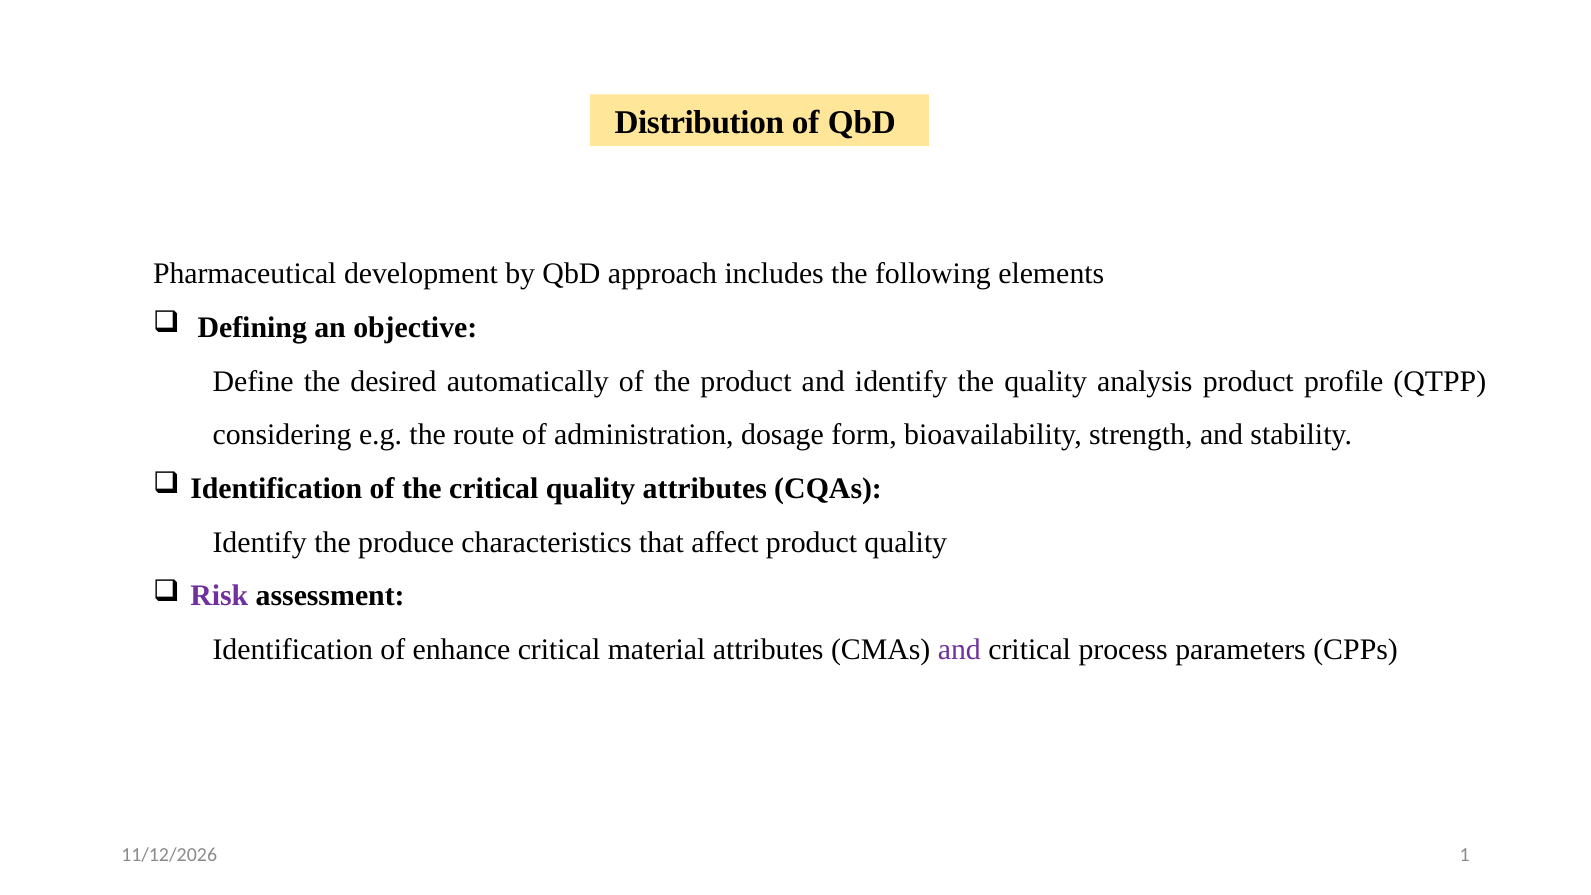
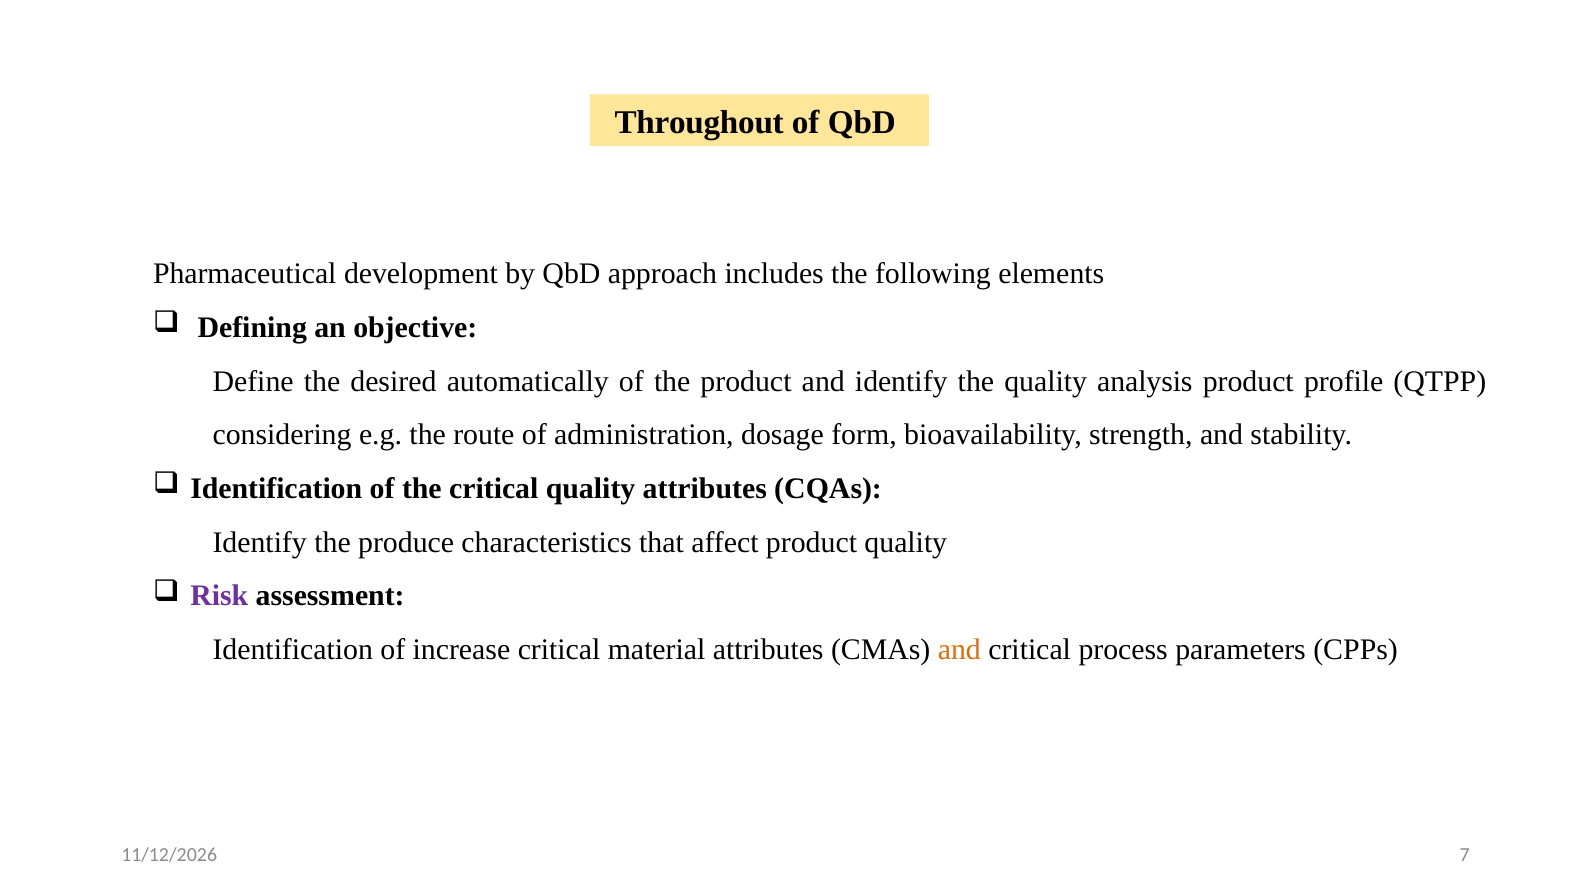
Distribution: Distribution -> Throughout
enhance: enhance -> increase
and at (959, 650) colour: purple -> orange
1: 1 -> 7
